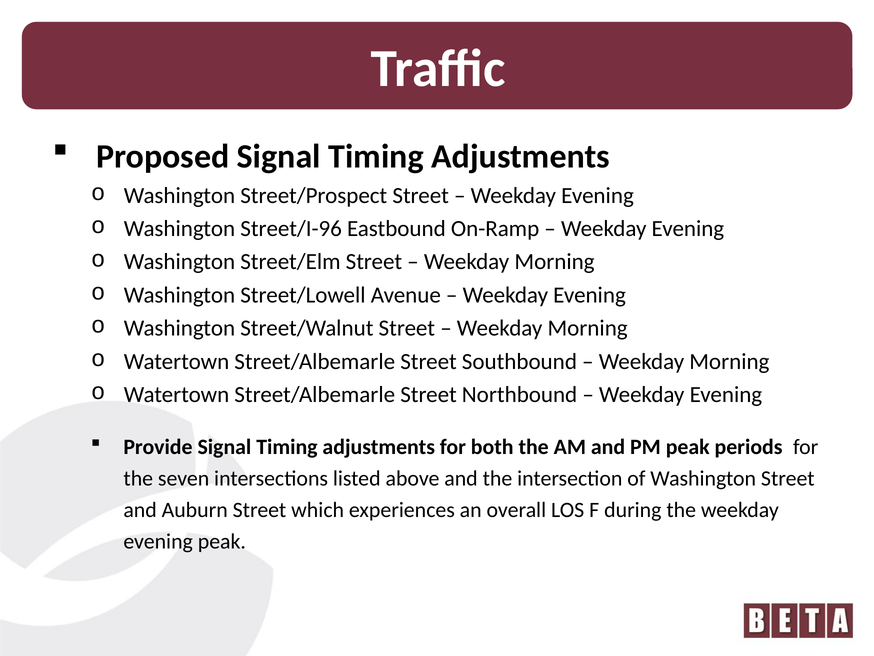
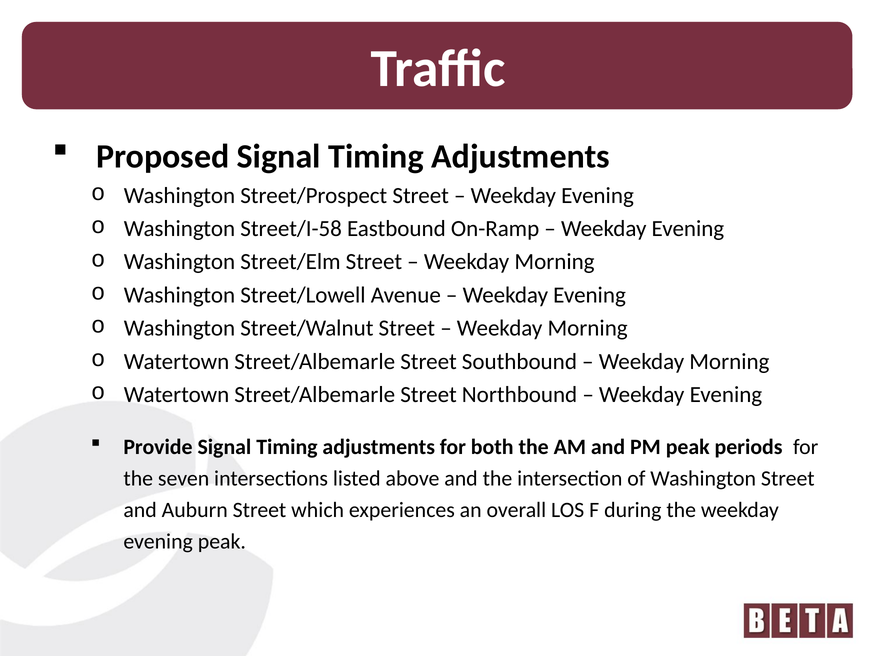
Street/I-96: Street/I-96 -> Street/I-58
